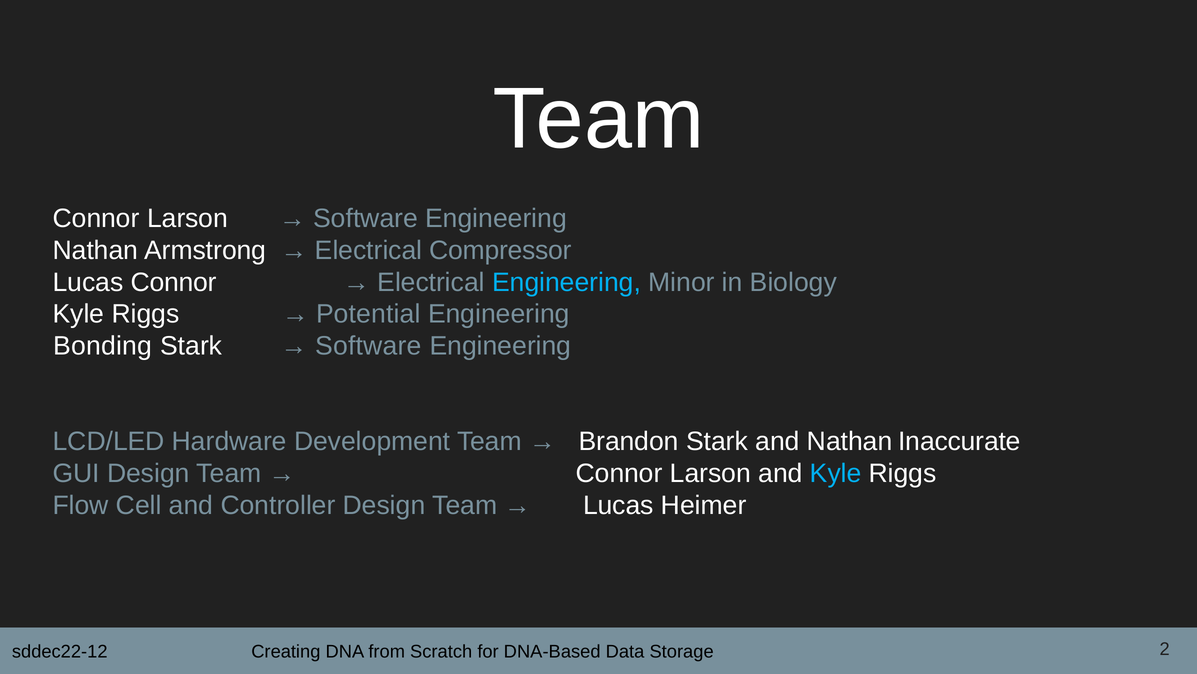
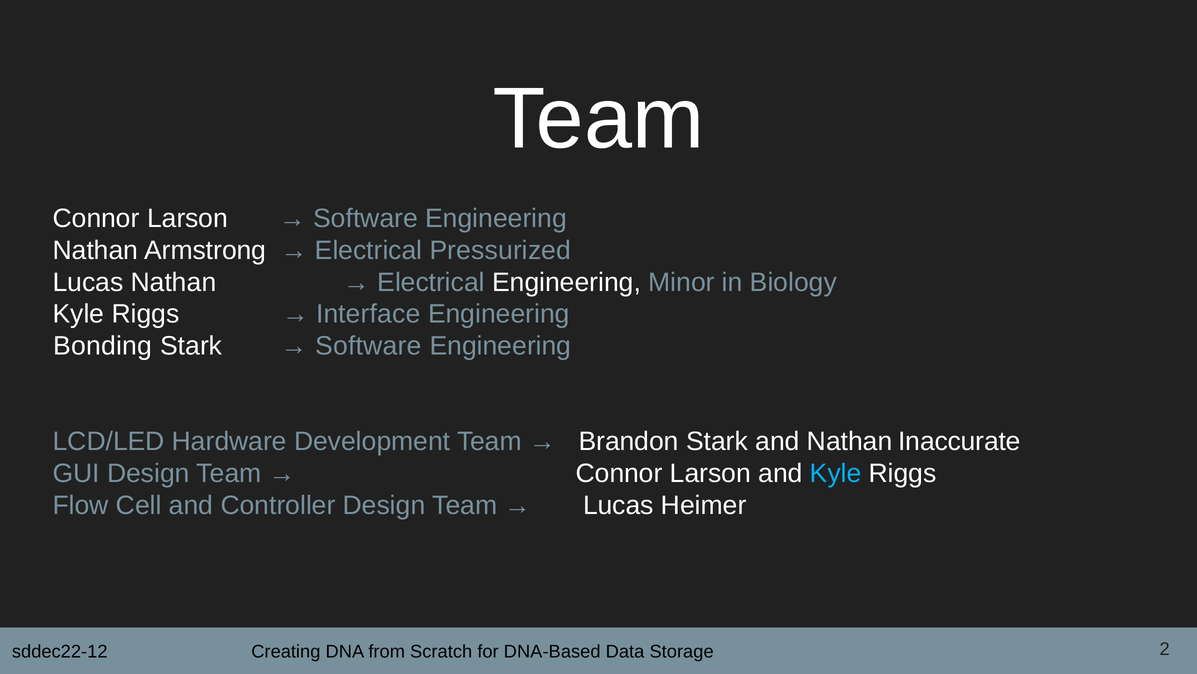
Compressor: Compressor -> Pressurized
Lucas Connor: Connor -> Nathan
Engineering at (567, 282) colour: light blue -> white
Potential: Potential -> Interface
